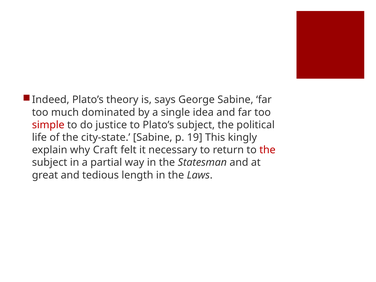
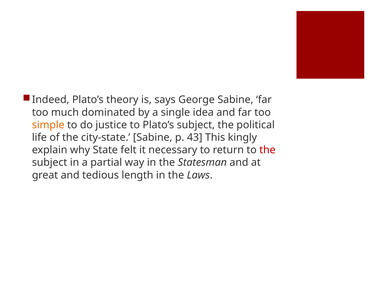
simple colour: red -> orange
19: 19 -> 43
Craft: Craft -> State
